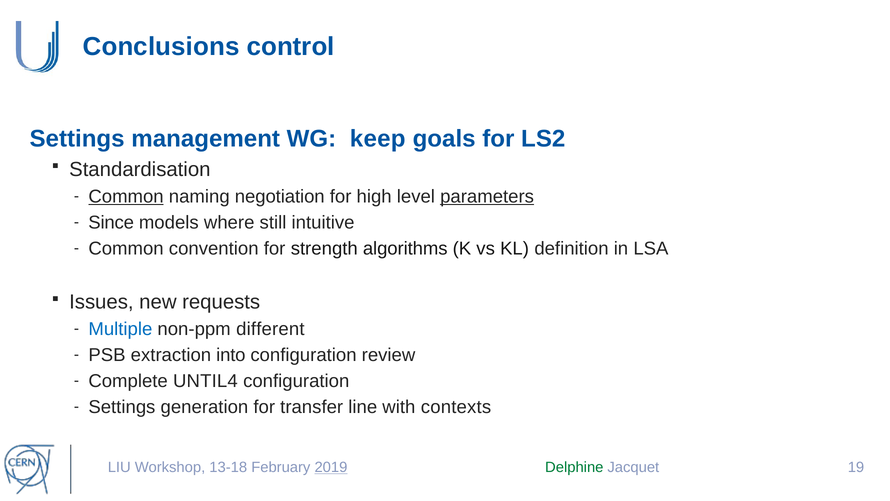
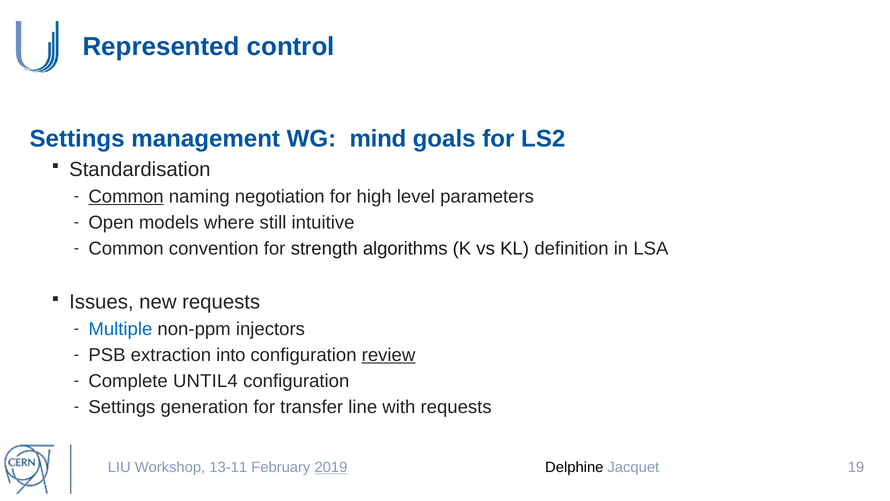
Conclusions: Conclusions -> Represented
keep: keep -> mind
parameters underline: present -> none
Since: Since -> Open
different: different -> injectors
review underline: none -> present
with contexts: contexts -> requests
13-18: 13-18 -> 13-11
Delphine colour: green -> black
